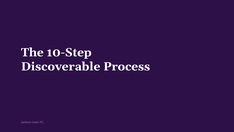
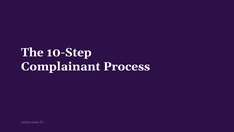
Discoverable: Discoverable -> Complainant
